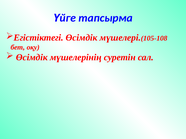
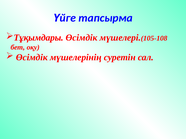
Егістіктегі: Егістіктегі -> Тұқымдары
